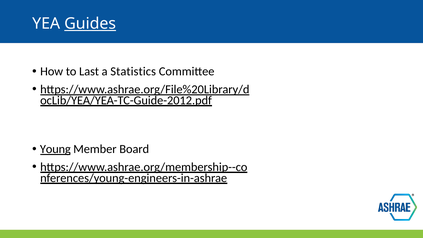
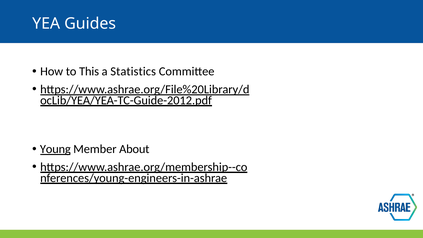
Guides underline: present -> none
Last: Last -> This
Board: Board -> About
